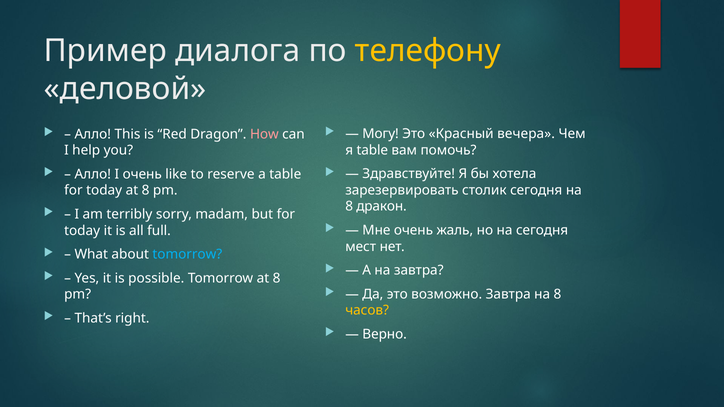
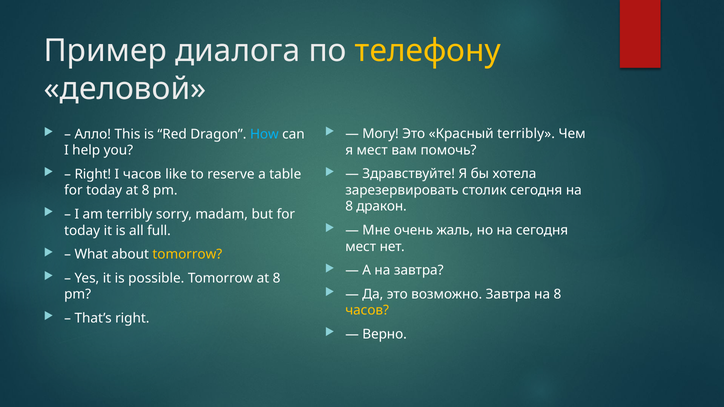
Красный вечера: вечера -> terribly
How colour: pink -> light blue
я table: table -> мест
Алло at (93, 174): Алло -> Right
I очень: очень -> часов
tomorrow at (187, 255) colour: light blue -> yellow
